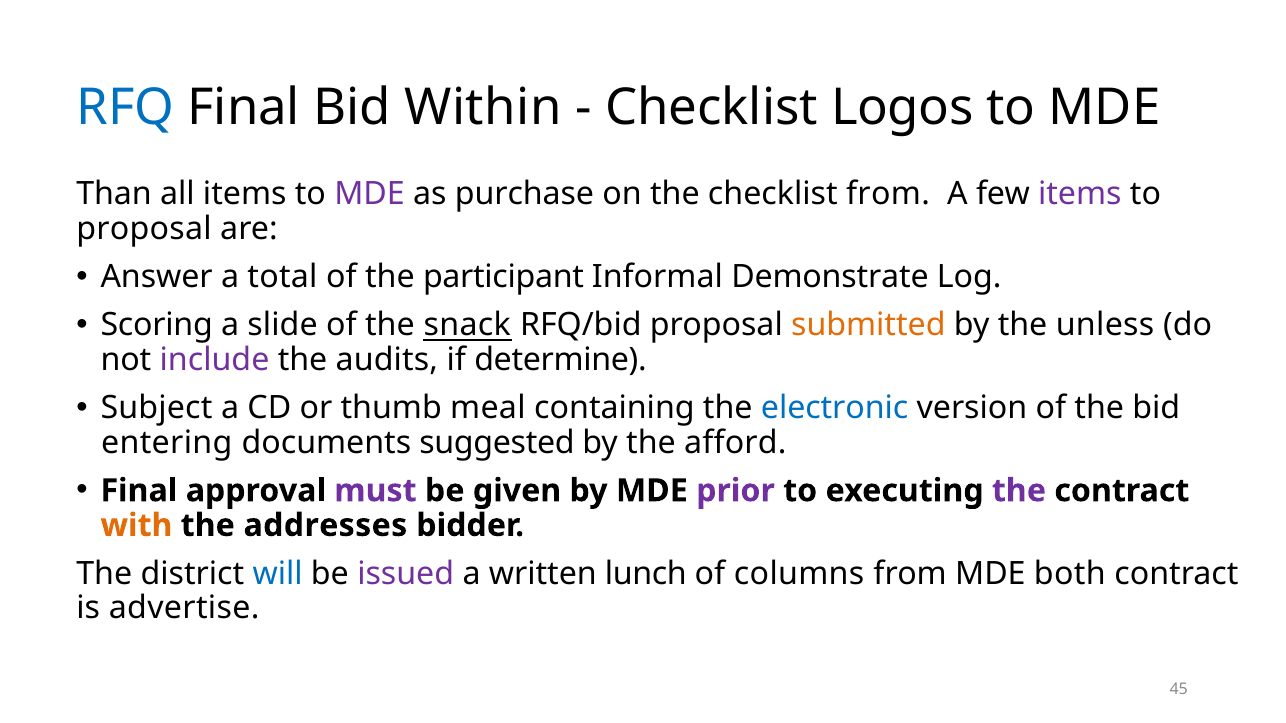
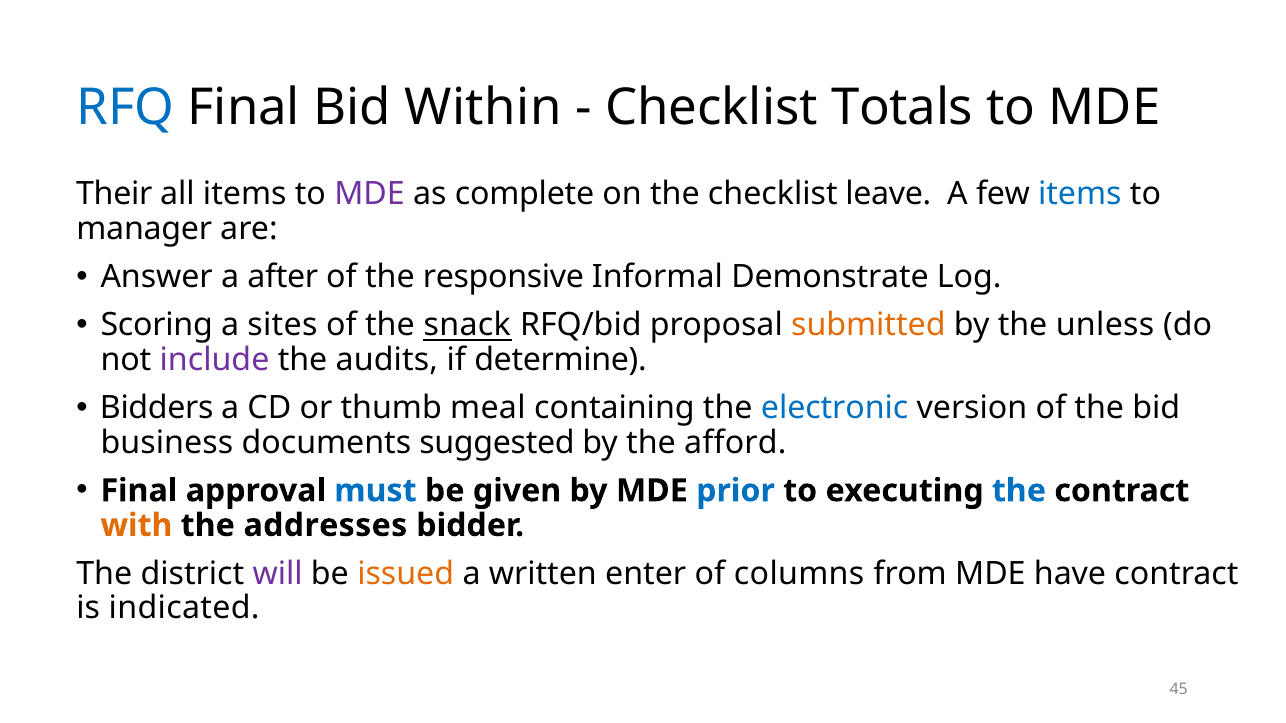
Logos: Logos -> Totals
Than: Than -> Their
purchase: purchase -> complete
checklist from: from -> leave
items at (1080, 194) colour: purple -> blue
proposal at (144, 229): proposal -> manager
total: total -> after
participant: participant -> responsive
slide: slide -> sites
Subject: Subject -> Bidders
entering: entering -> business
must colour: purple -> blue
prior colour: purple -> blue
the at (1019, 491) colour: purple -> blue
will colour: blue -> purple
issued colour: purple -> orange
lunch: lunch -> enter
both: both -> have
advertise: advertise -> indicated
